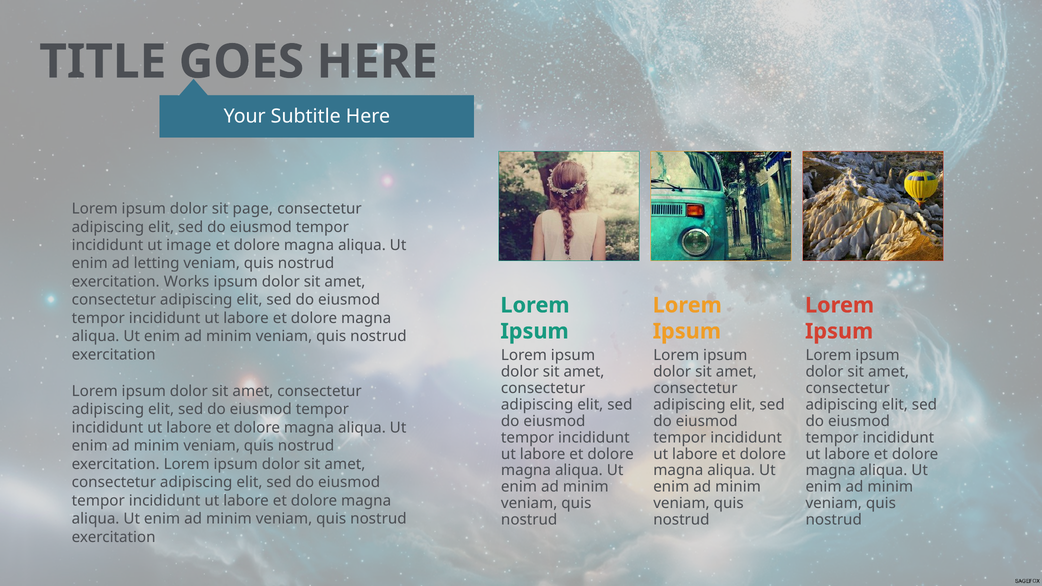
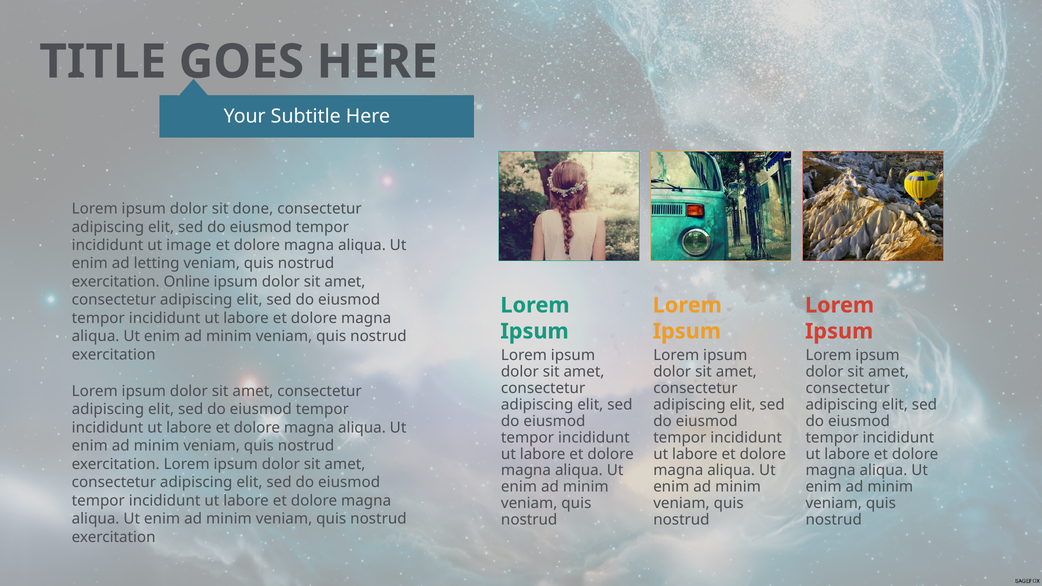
page: page -> done
Works: Works -> Online
